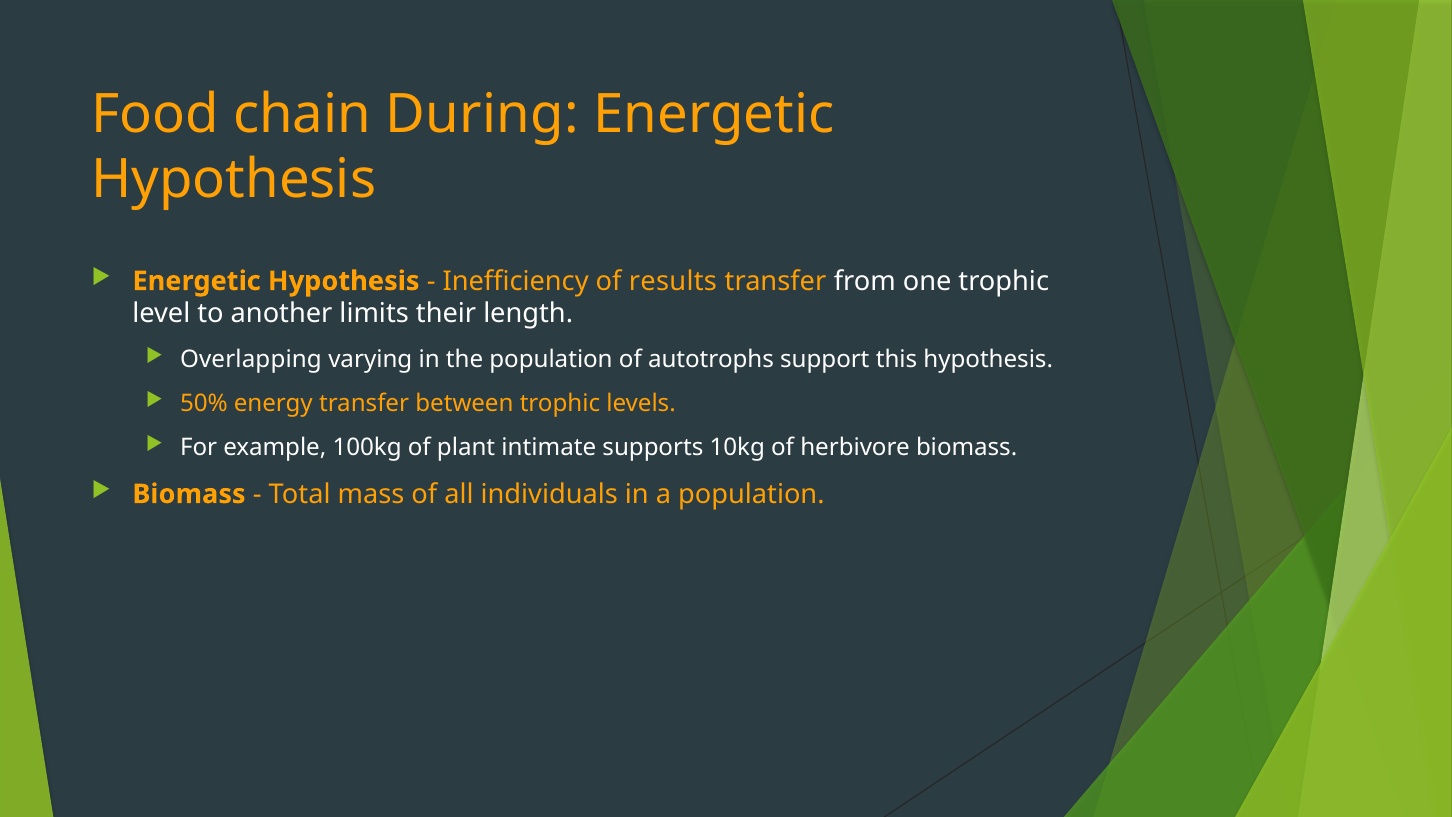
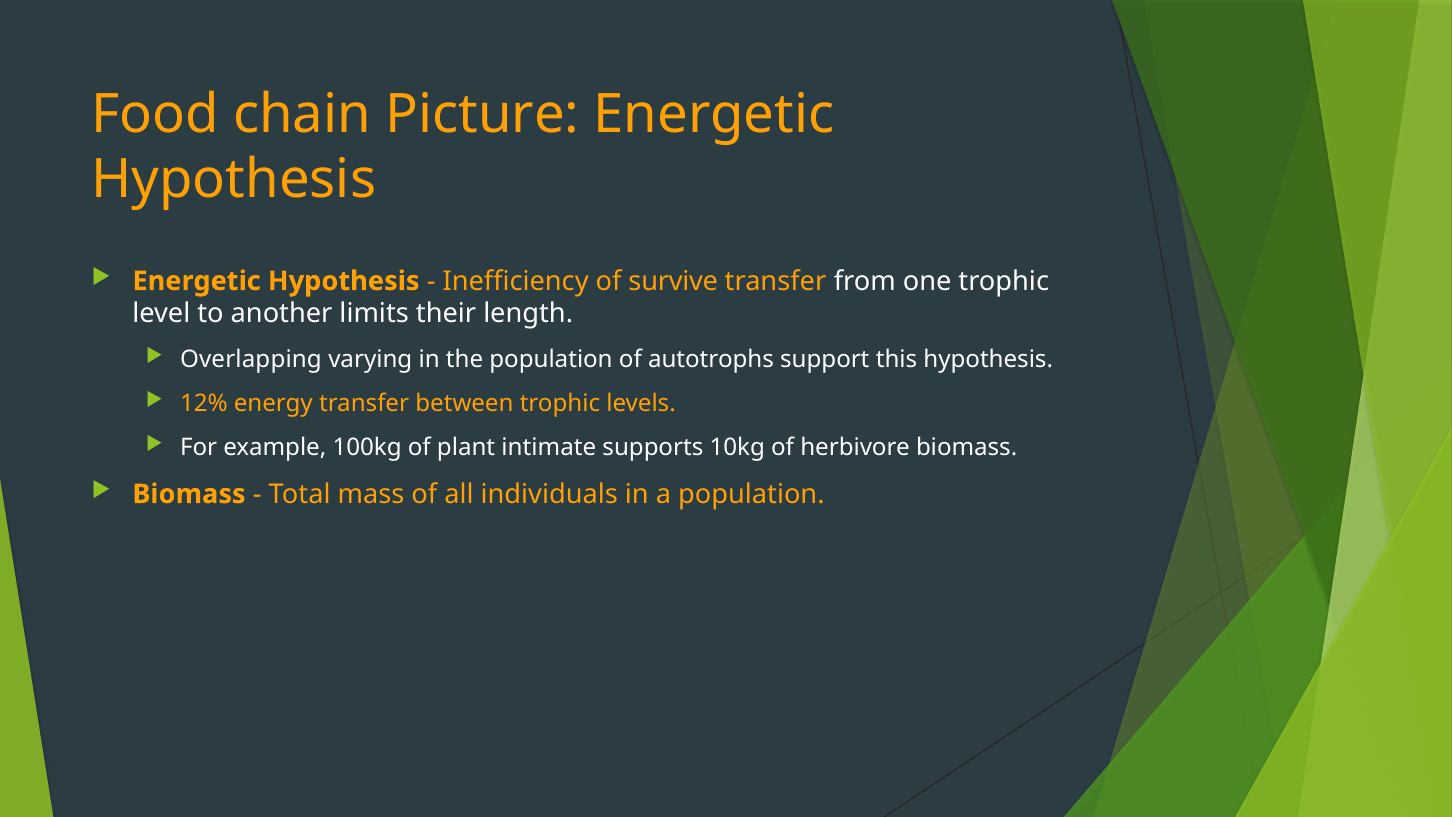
During: During -> Picture
results: results -> survive
50%: 50% -> 12%
